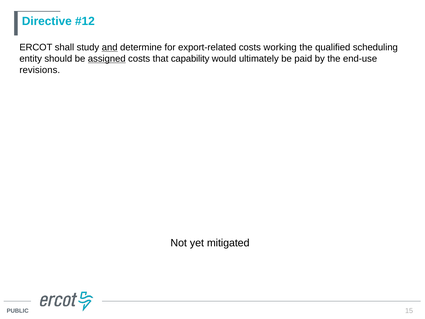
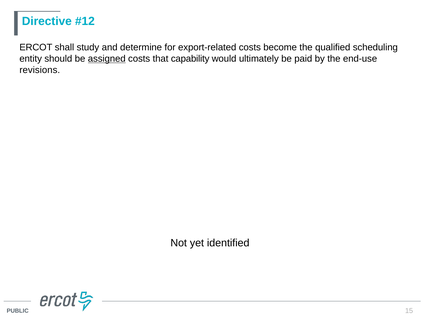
and underline: present -> none
working: working -> become
mitigated: mitigated -> identified
